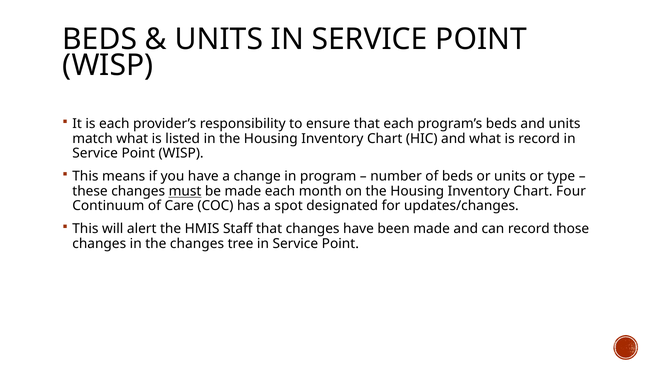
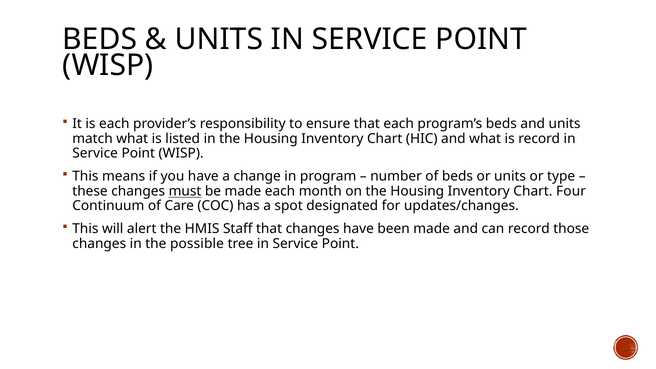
the changes: changes -> possible
